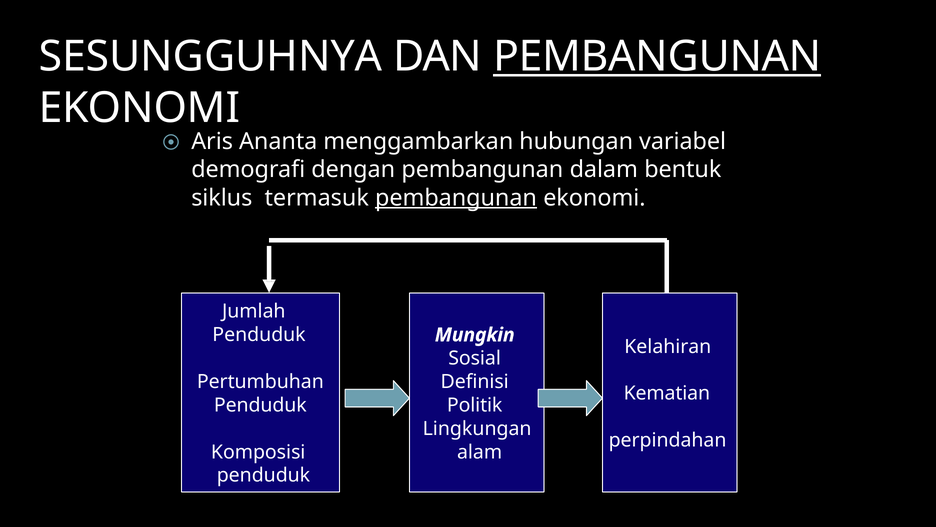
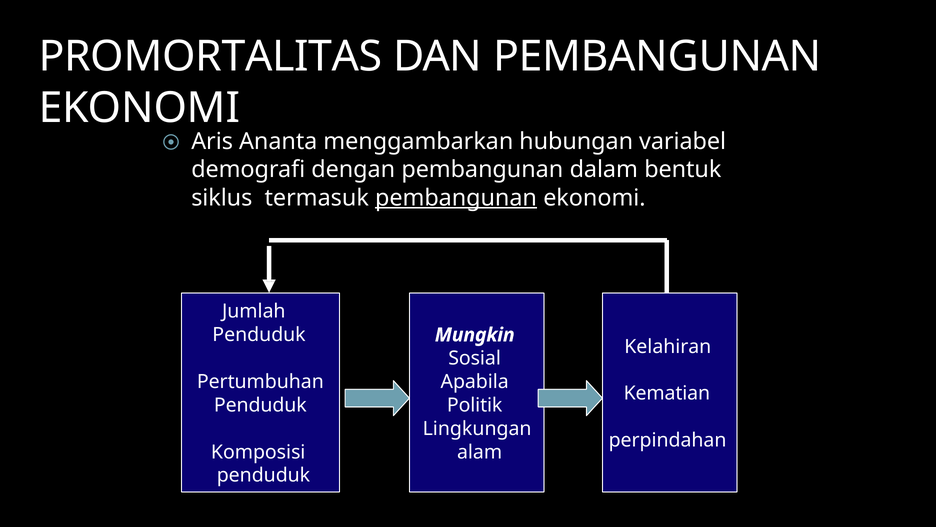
SESUNGGUHNYA: SESUNGGUHNYA -> PROMORTALITAS
PEMBANGUNAN at (657, 57) underline: present -> none
Definisi: Definisi -> Apabila
